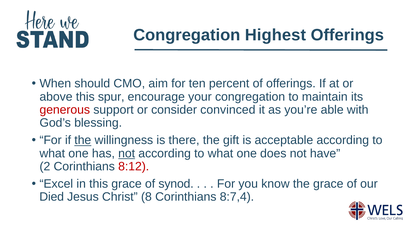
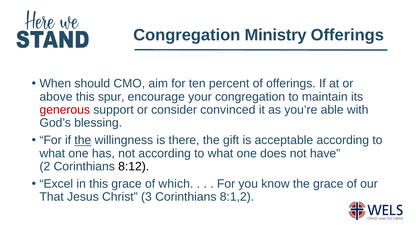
Highest: Highest -> Ministry
not at (127, 153) underline: present -> none
8:12 colour: red -> black
synod: synod -> which
Died: Died -> That
8: 8 -> 3
8:7,4: 8:7,4 -> 8:1,2
